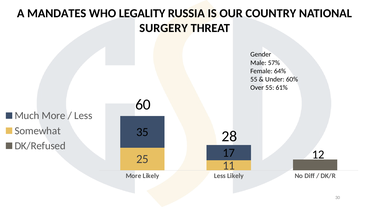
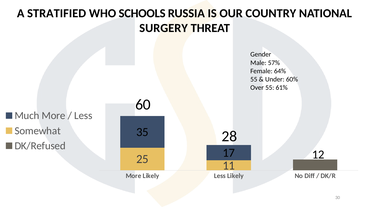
MANDATES: MANDATES -> STRATIFIED
LEGALITY: LEGALITY -> SCHOOLS
